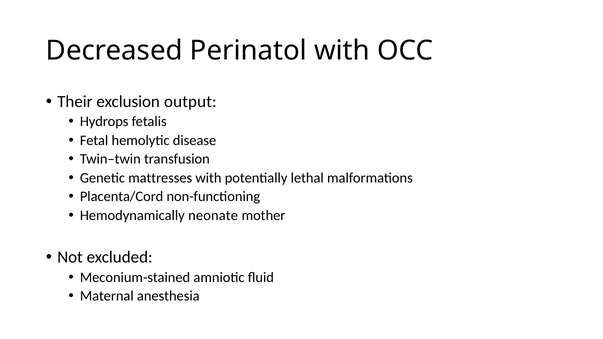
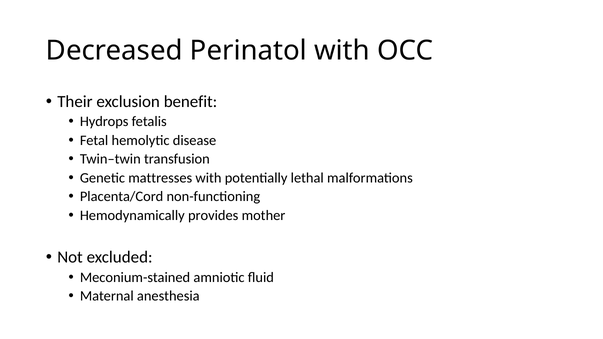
output: output -> benefit
neonate: neonate -> provides
